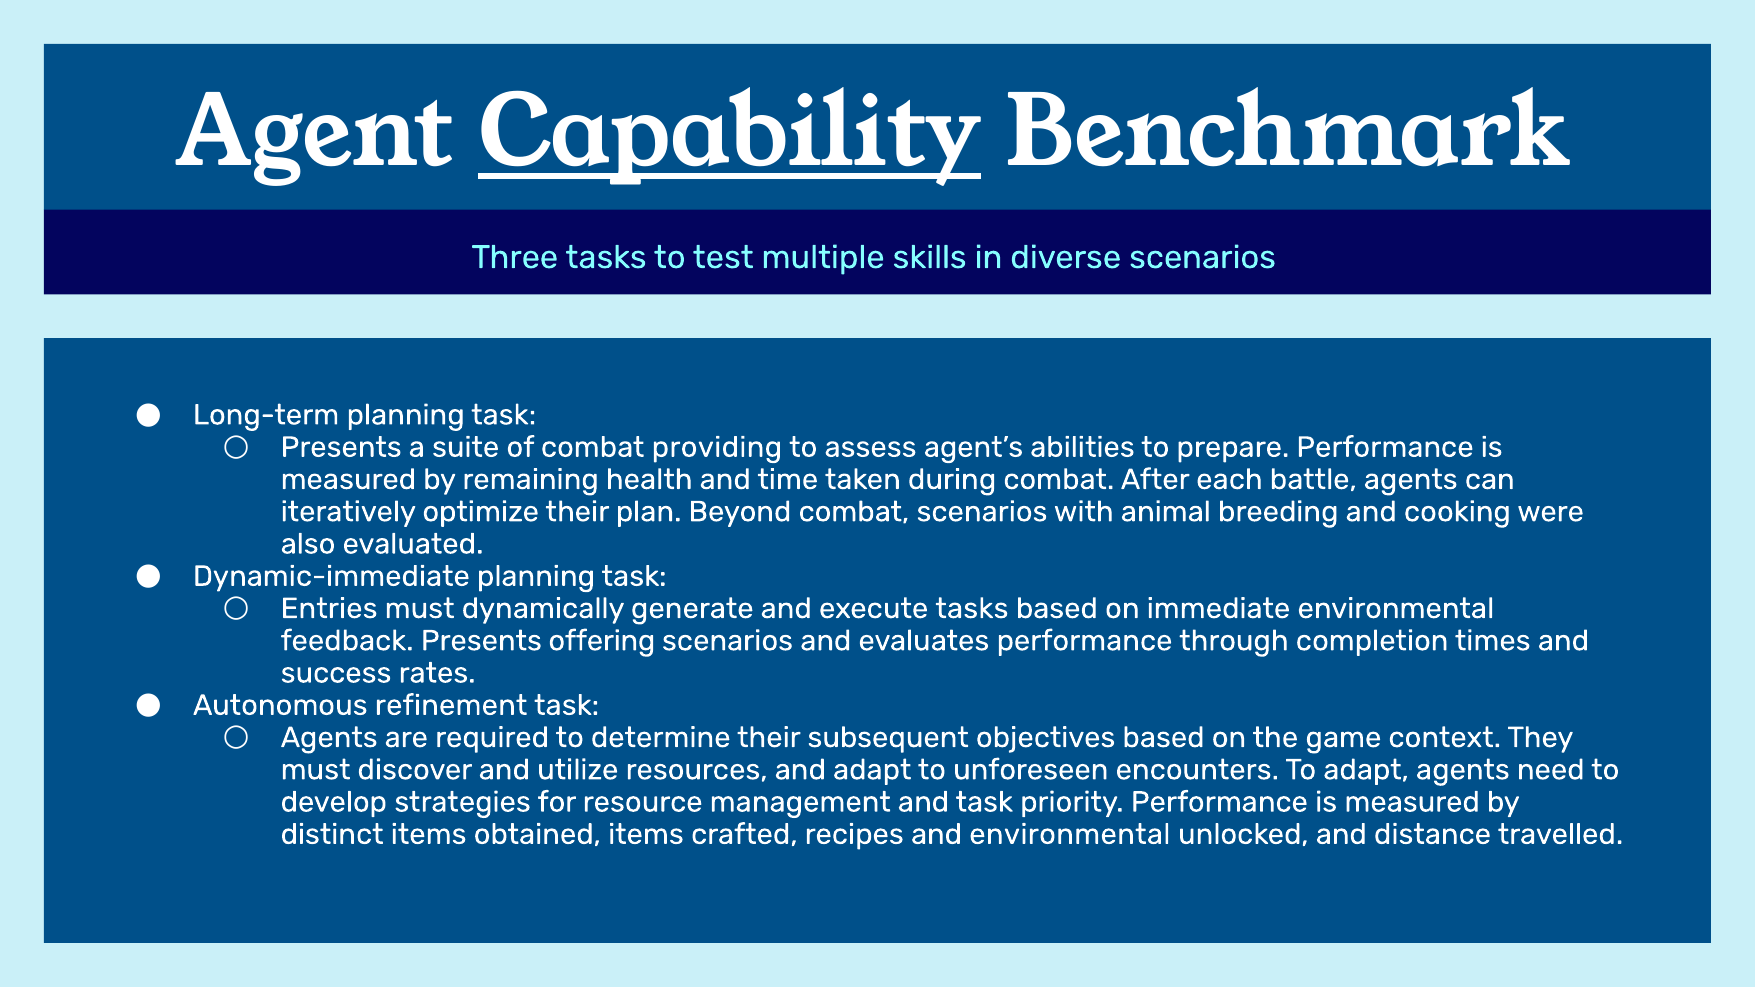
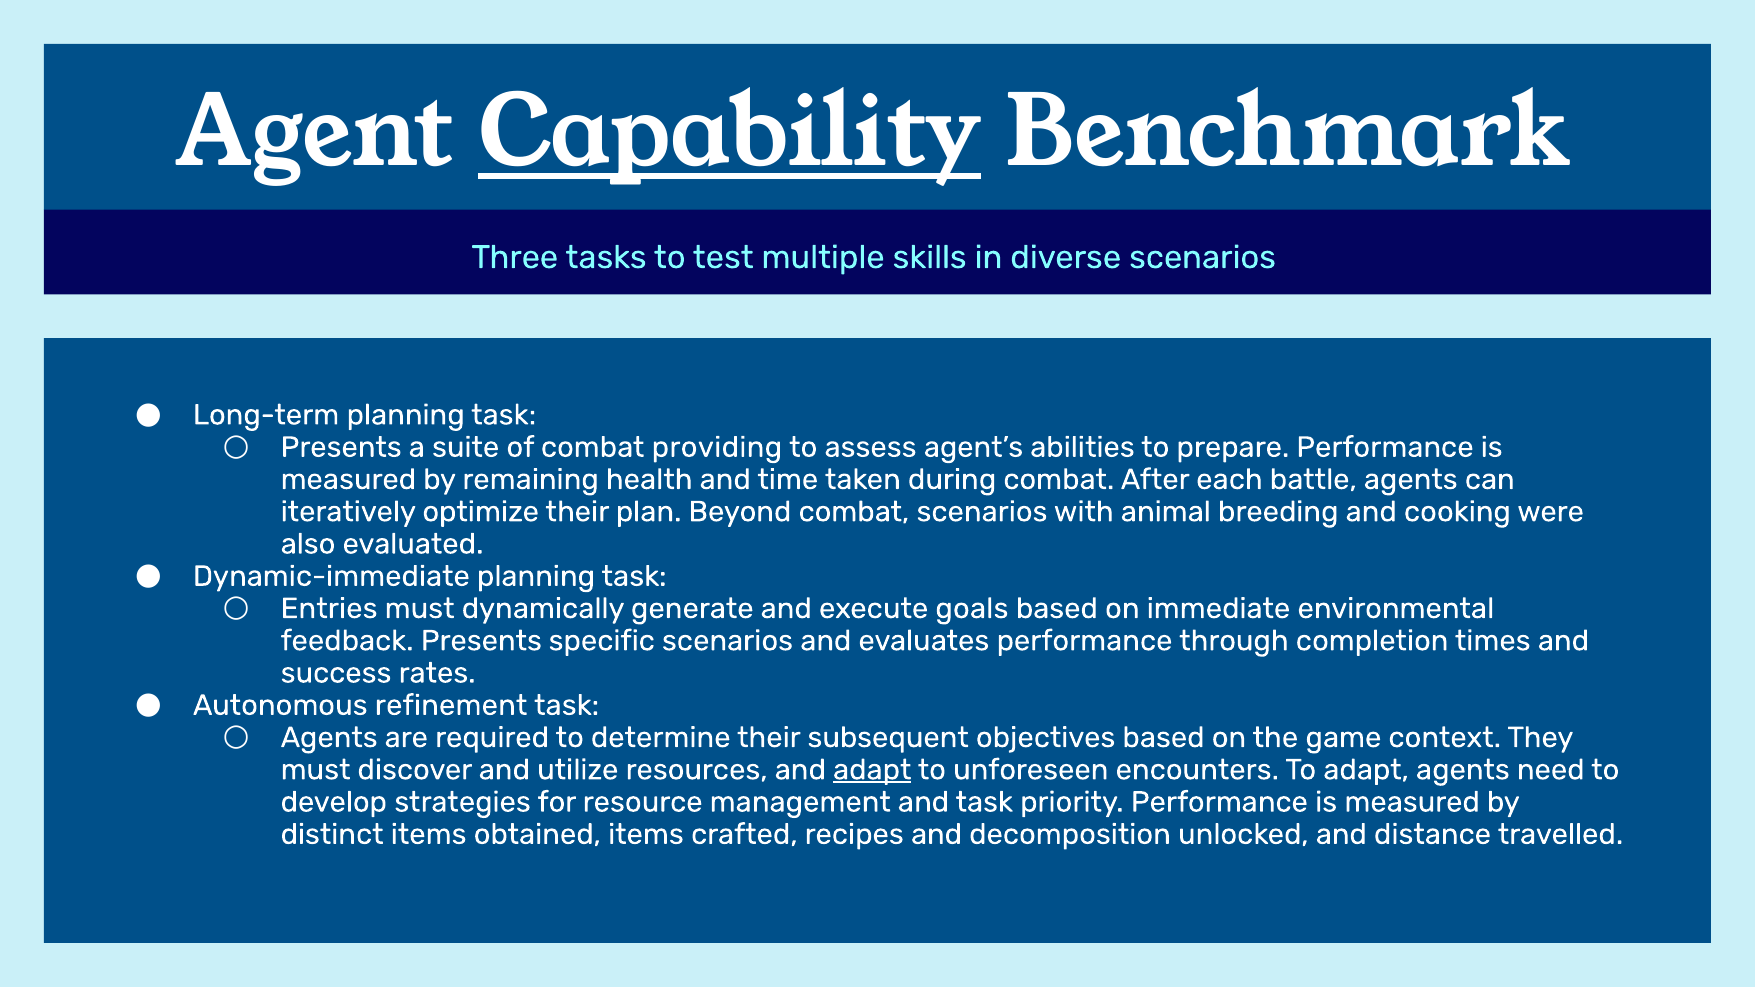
execute tasks: tasks -> goals
offering: offering -> specific
adapt at (872, 770) underline: none -> present
and environmental: environmental -> decomposition
